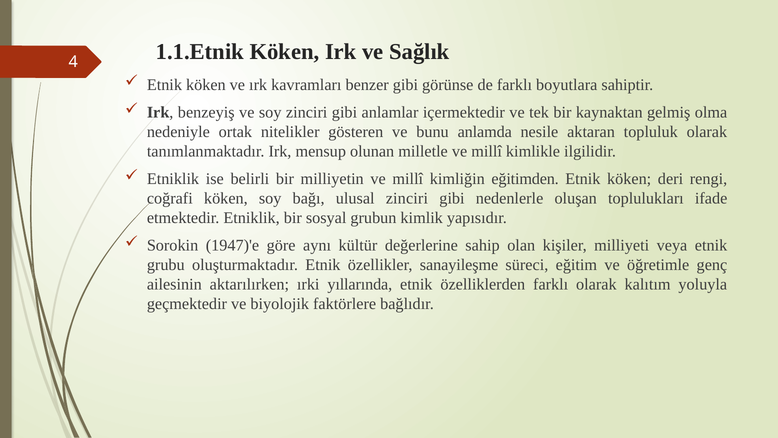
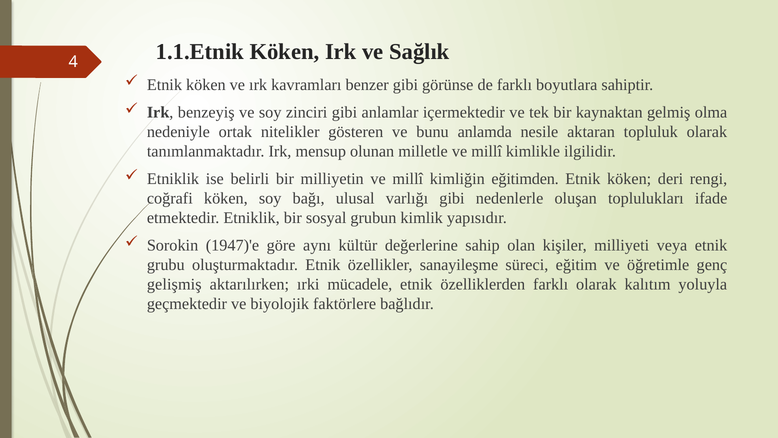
ulusal zinciri: zinciri -> varlığı
ailesinin: ailesinin -> gelişmiş
yıllarında: yıllarında -> mücadele
